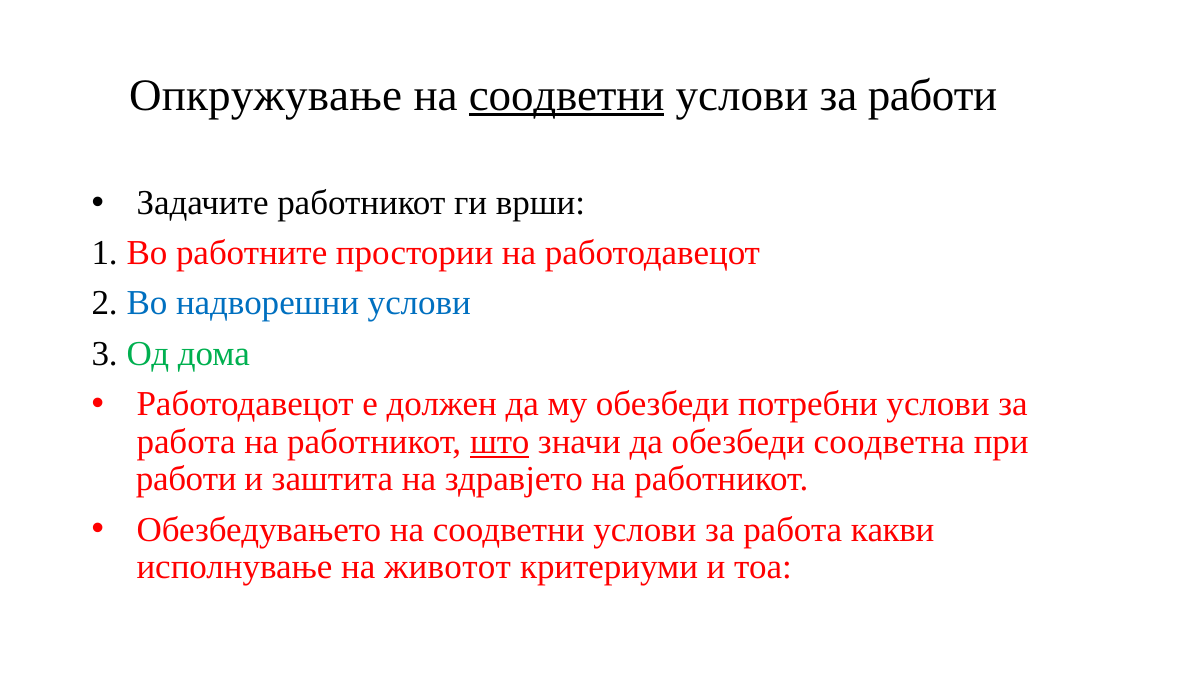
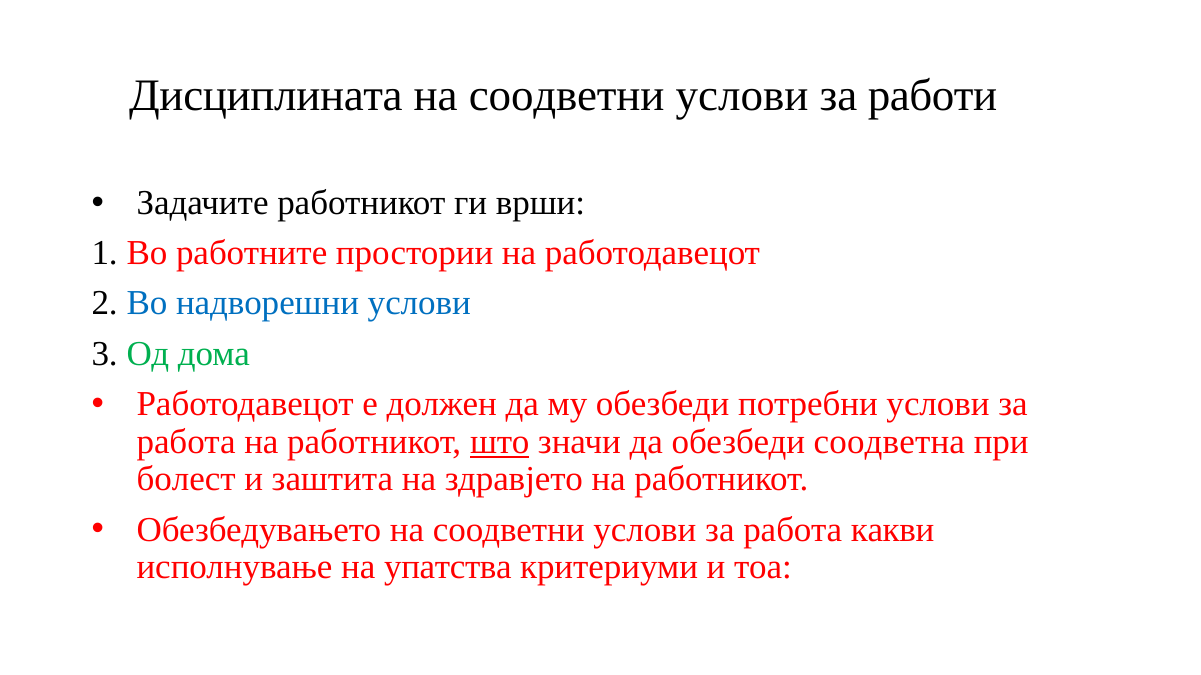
Опкружување: Опкружување -> Дисциплината
соодветни at (567, 95) underline: present -> none
работи at (186, 480): работи -> болест
животот: животот -> упатства
